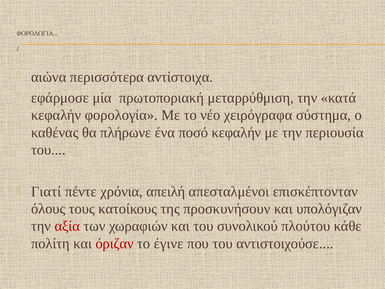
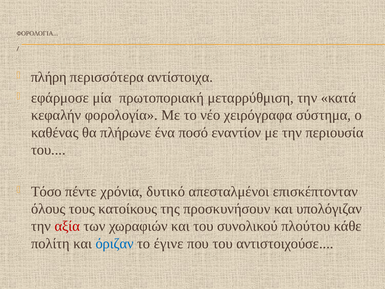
αιώνα: αιώνα -> πλήρη
ποσό κεφαλήν: κεφαλήν -> εναντίον
Γιατί: Γιατί -> Τόσο
απειλή: απειλή -> δυτικό
όριζαν colour: red -> blue
